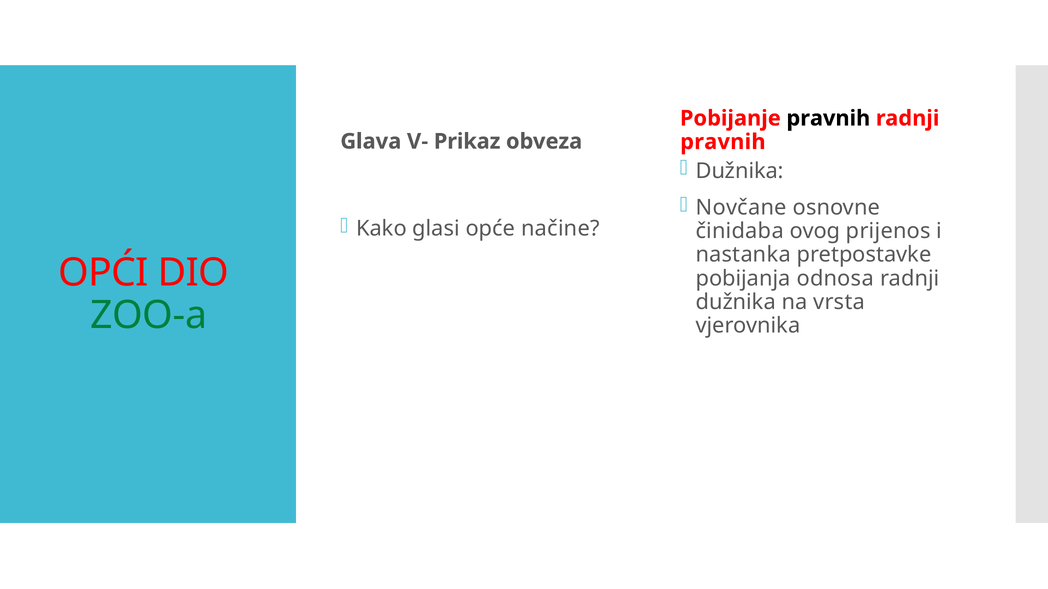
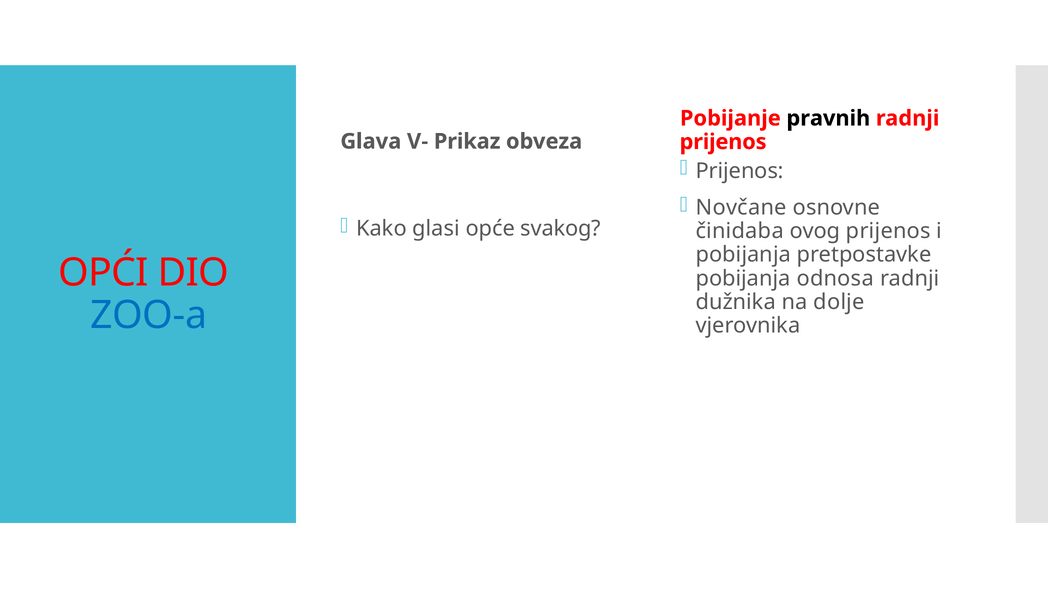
pravnih at (723, 142): pravnih -> prijenos
Dužnika at (740, 171): Dužnika -> Prijenos
načine: načine -> svakog
nastanka at (743, 255): nastanka -> pobijanja
vrsta: vrsta -> dolje
ZOO-a colour: green -> blue
